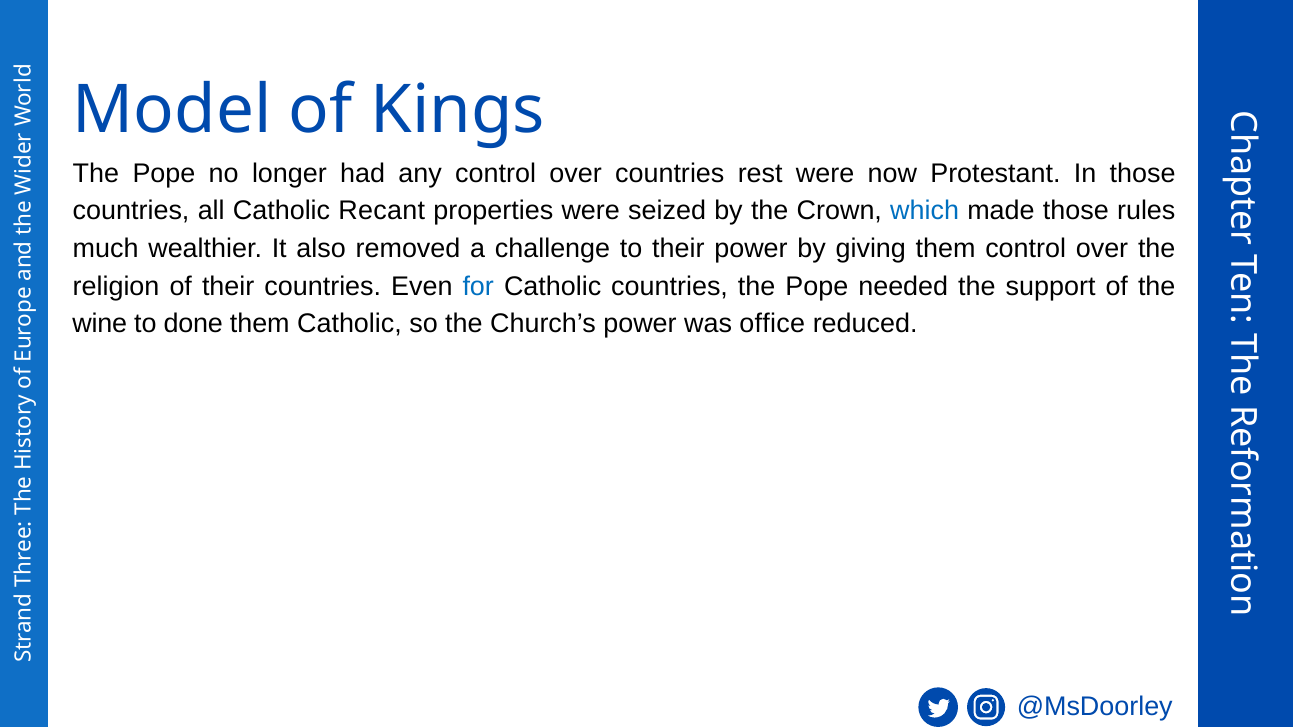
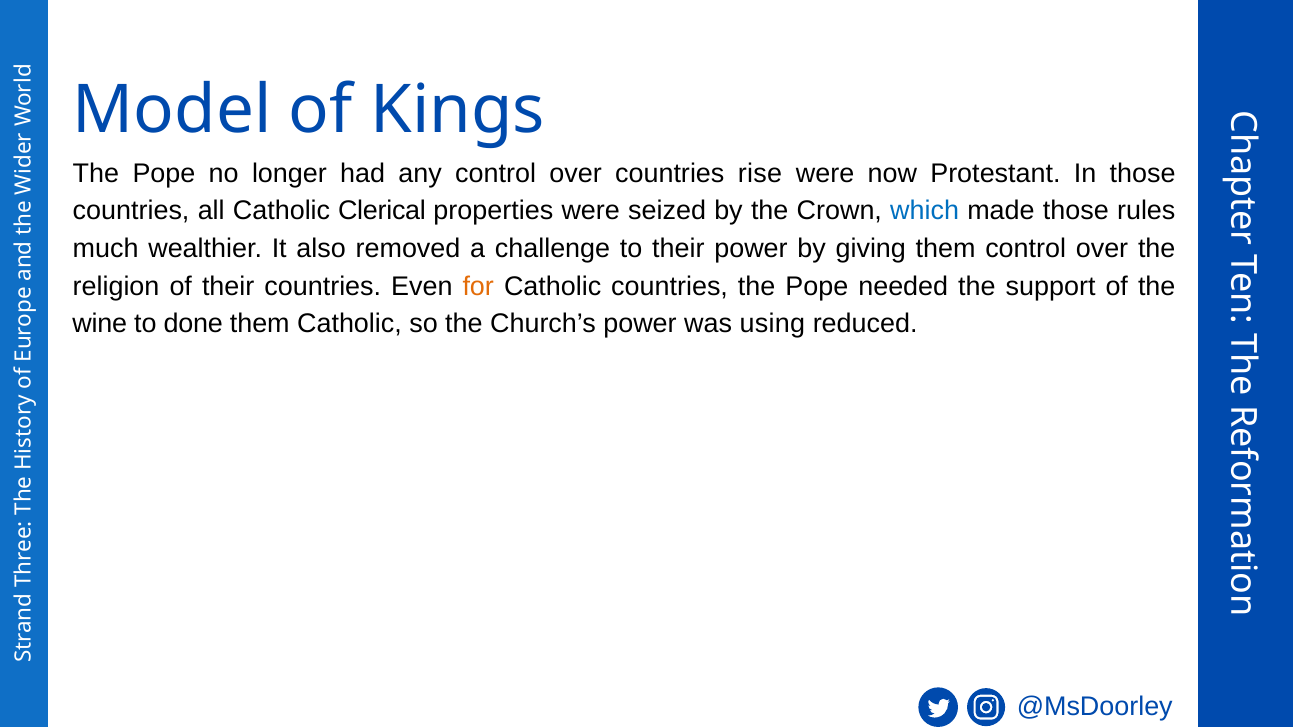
rest: rest -> rise
Recant: Recant -> Clerical
for colour: blue -> orange
office: office -> using
